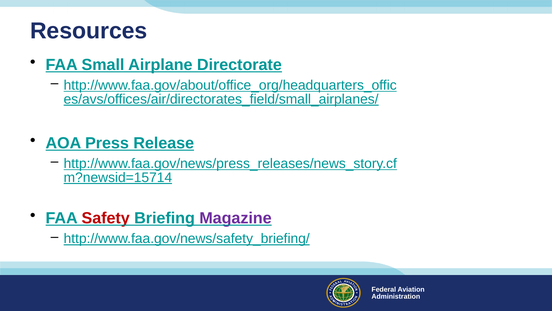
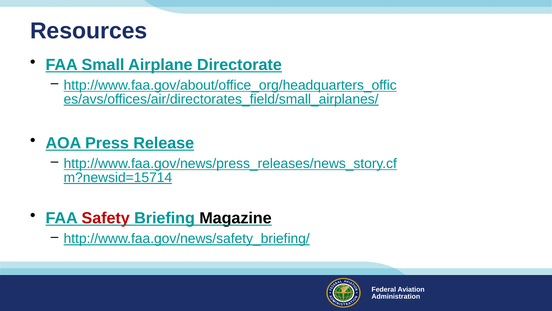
Magazine colour: purple -> black
